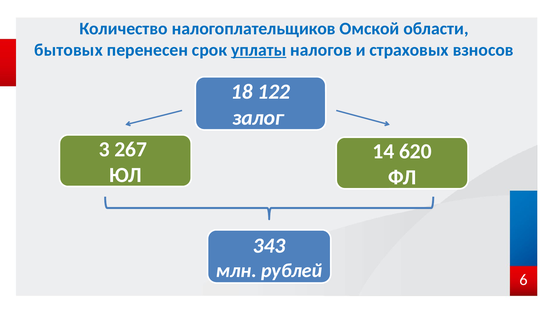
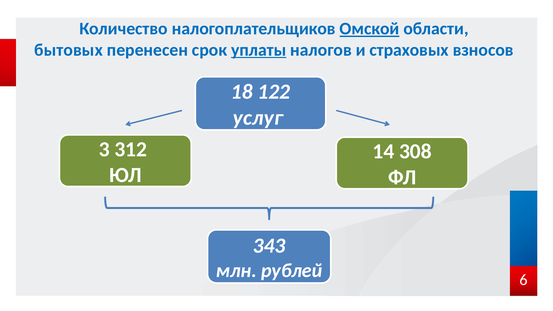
Омской underline: none -> present
залог: залог -> услуг
267: 267 -> 312
620: 620 -> 308
